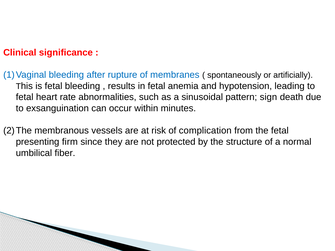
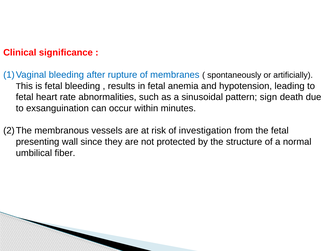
complication: complication -> investigation
firm: firm -> wall
